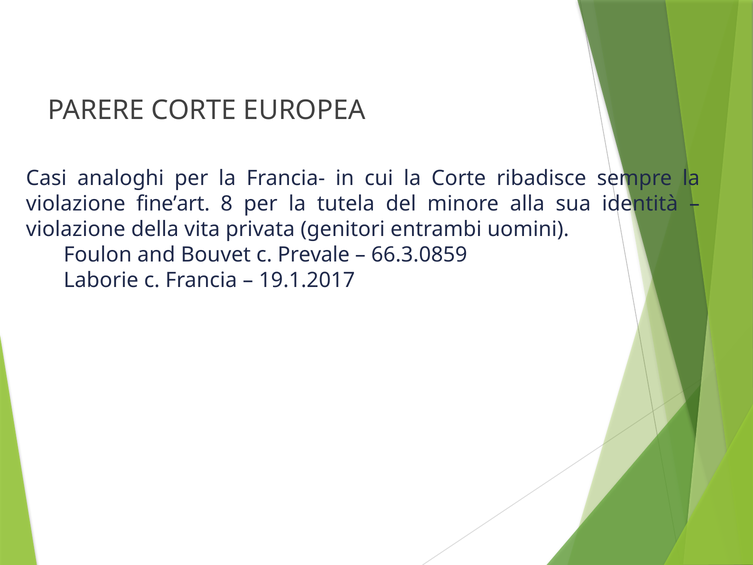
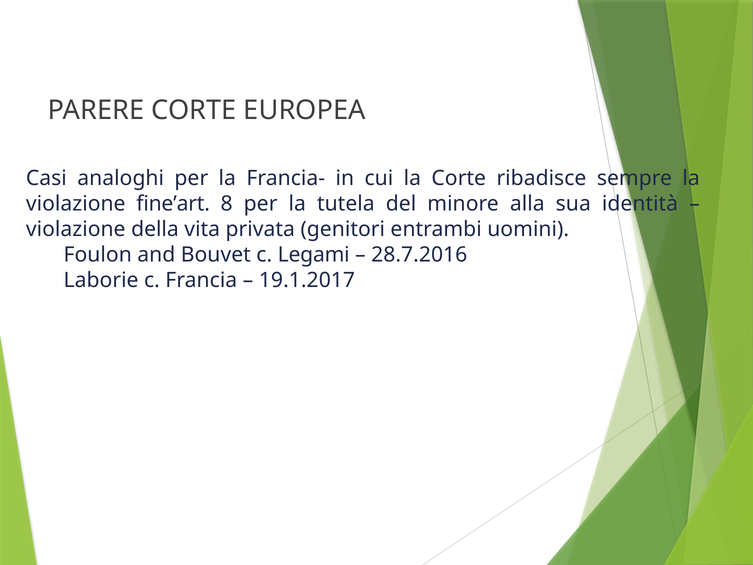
Prevale: Prevale -> Legami
66.3.0859: 66.3.0859 -> 28.7.2016
